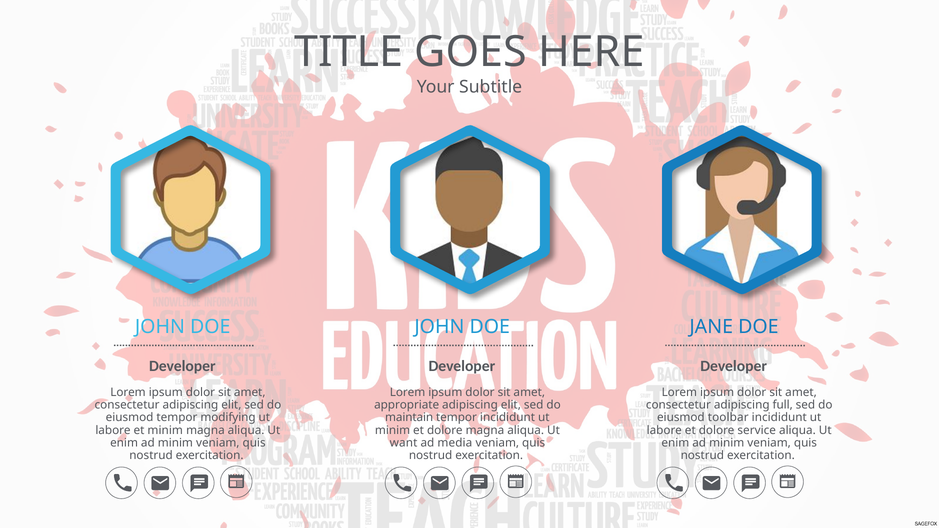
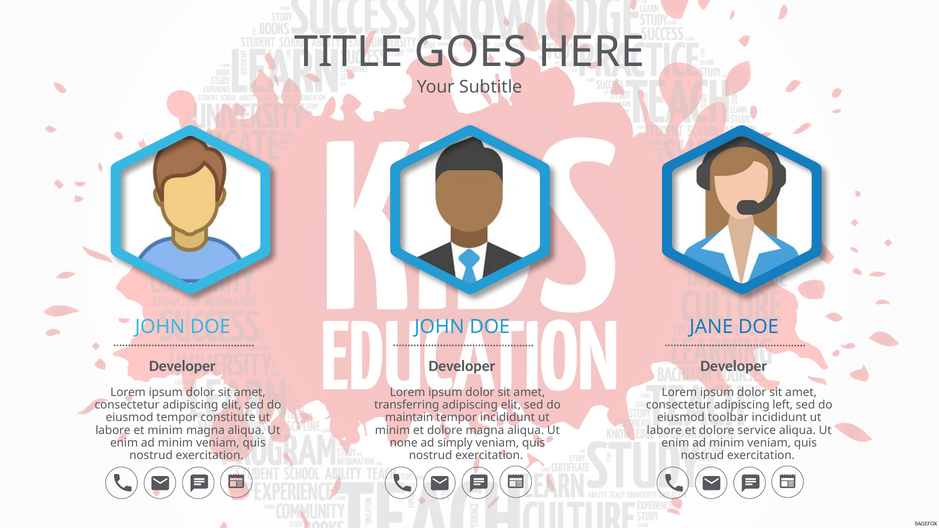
appropriate: appropriate -> transferring
full: full -> left
modifying: modifying -> constitute
want: want -> none
media: media -> simply
